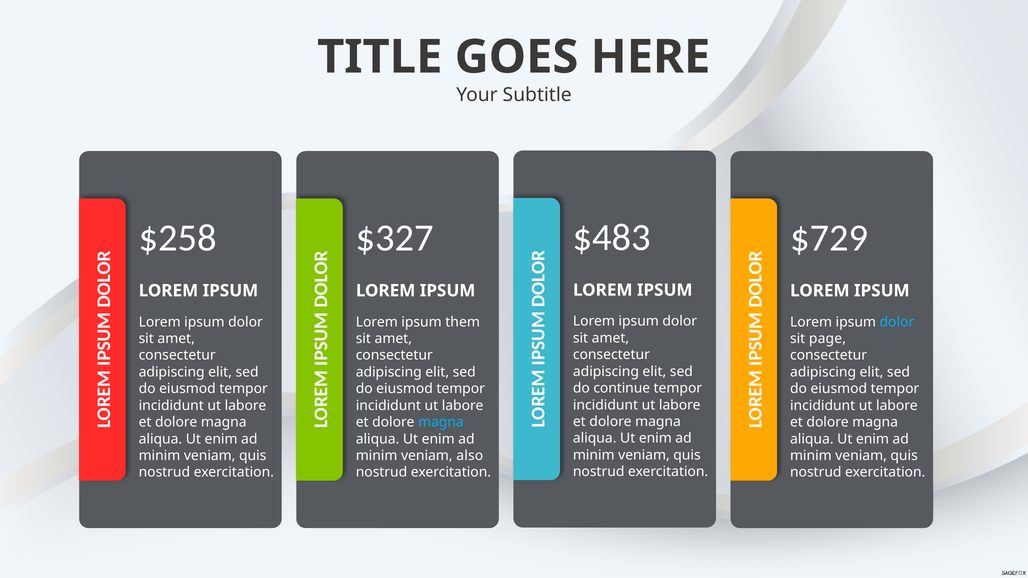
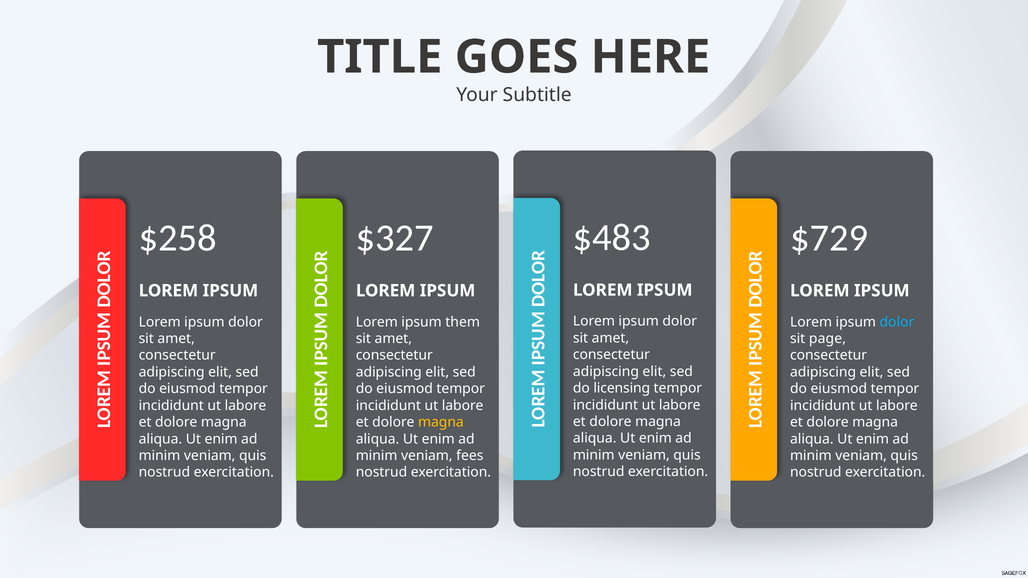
continue: continue -> licensing
magna at (441, 422) colour: light blue -> yellow
also: also -> fees
